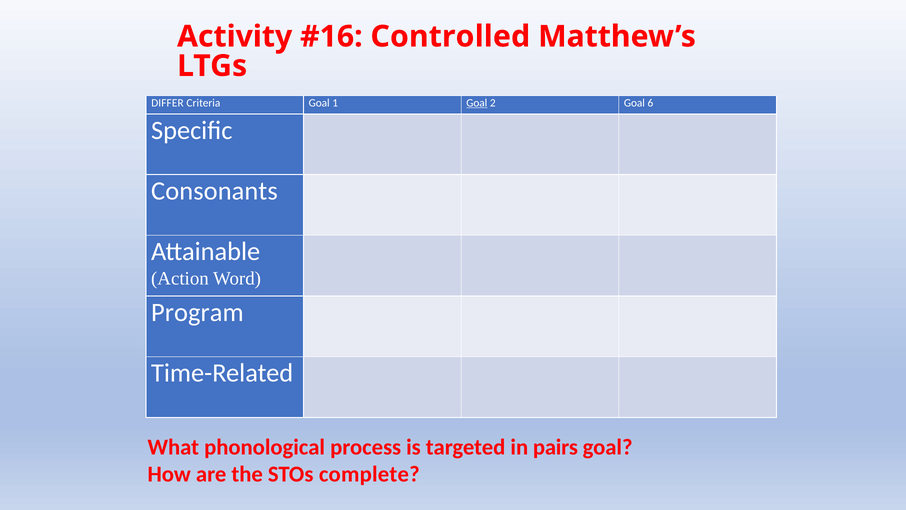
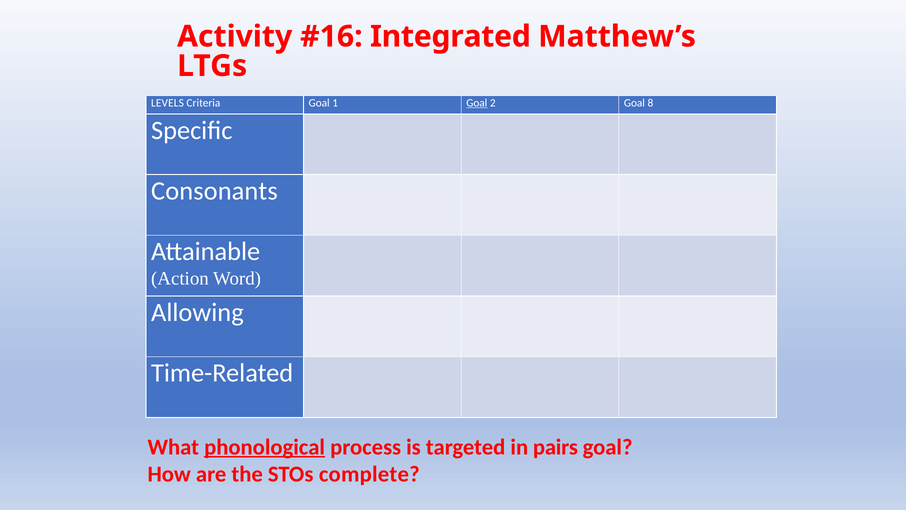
Controlled: Controlled -> Integrated
DIFFER: DIFFER -> LEVELS
6: 6 -> 8
Program: Program -> Allowing
phonological underline: none -> present
